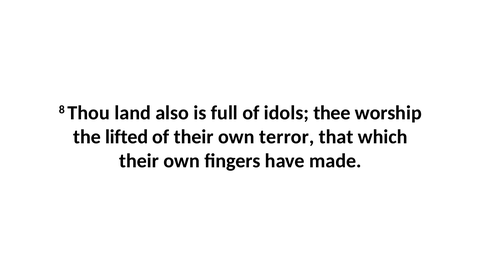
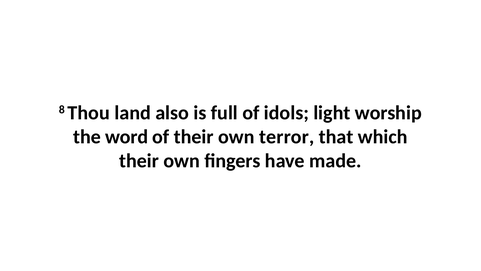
thee: thee -> light
lifted: lifted -> word
